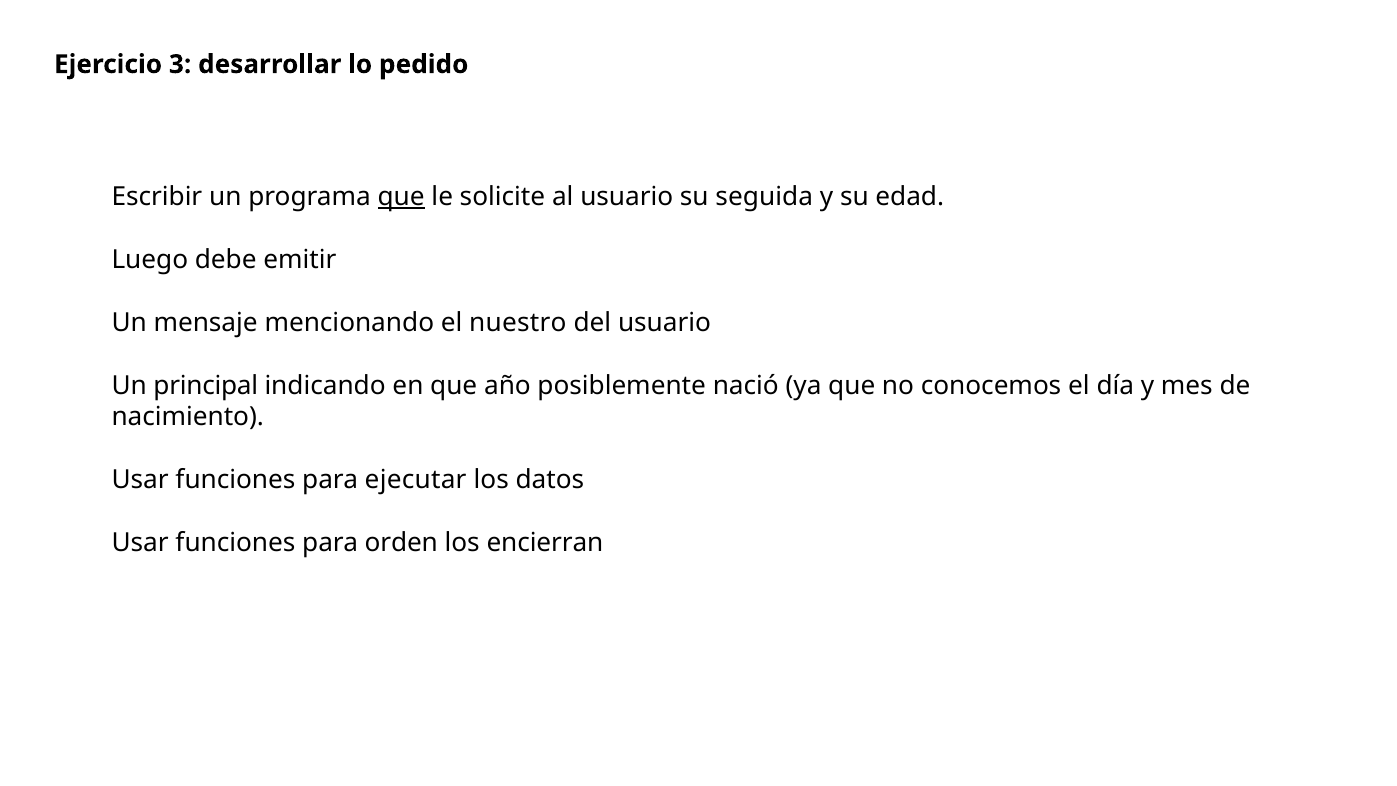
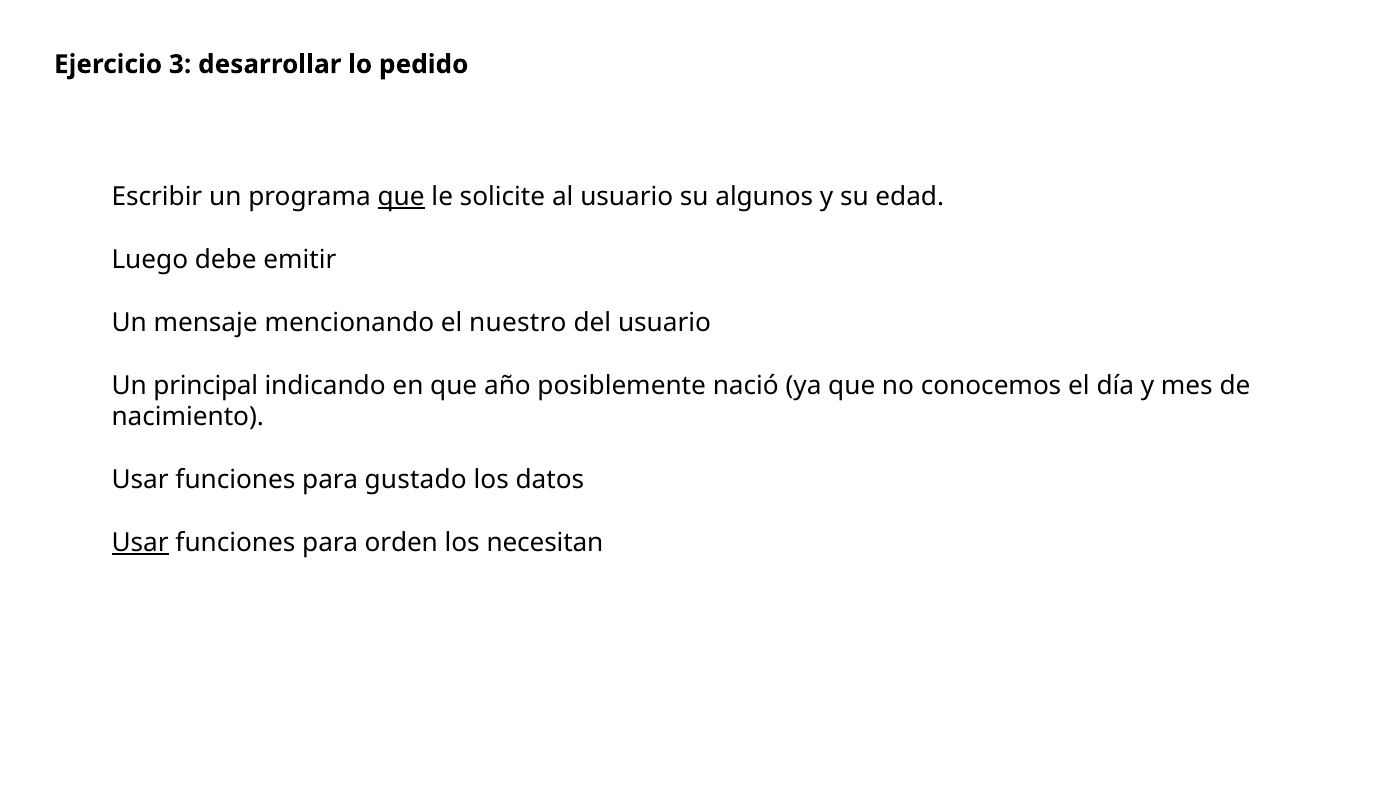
seguida: seguida -> algunos
ejecutar: ejecutar -> gustado
Usar at (140, 543) underline: none -> present
encierran: encierran -> necesitan
